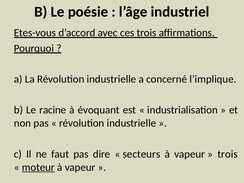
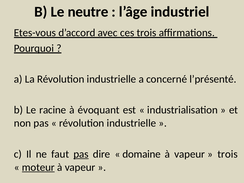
poésie: poésie -> neutre
l’implique: l’implique -> l’présenté
pas at (81, 154) underline: none -> present
secteurs: secteurs -> domaine
